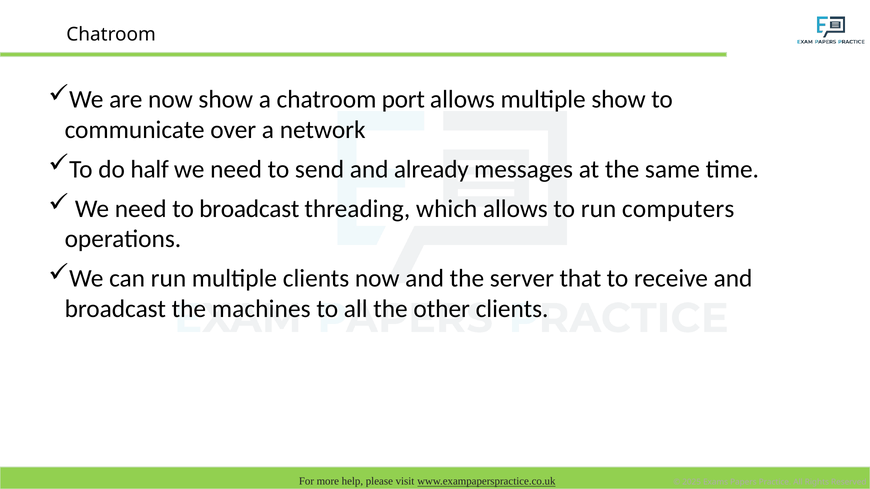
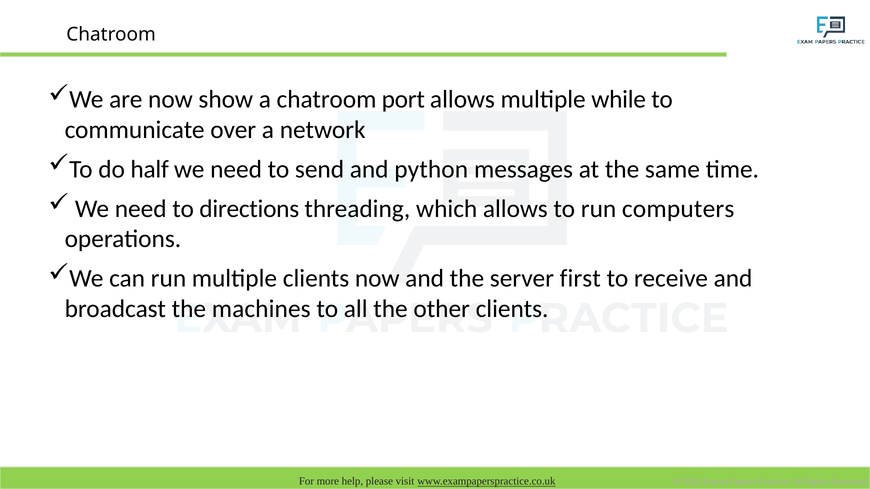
multiple show: show -> while
already: already -> python
to broadcast: broadcast -> directions
that: that -> first
